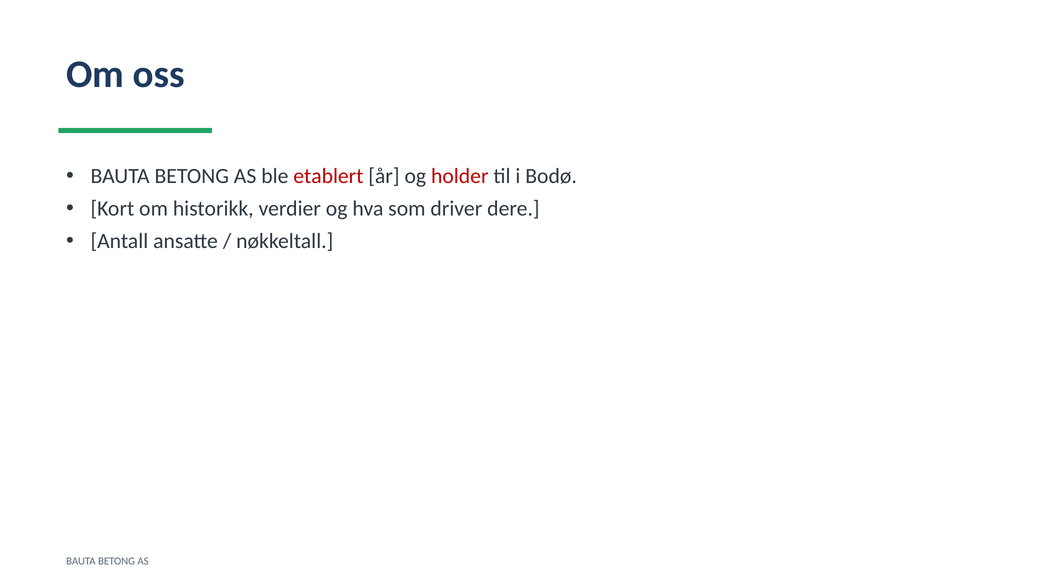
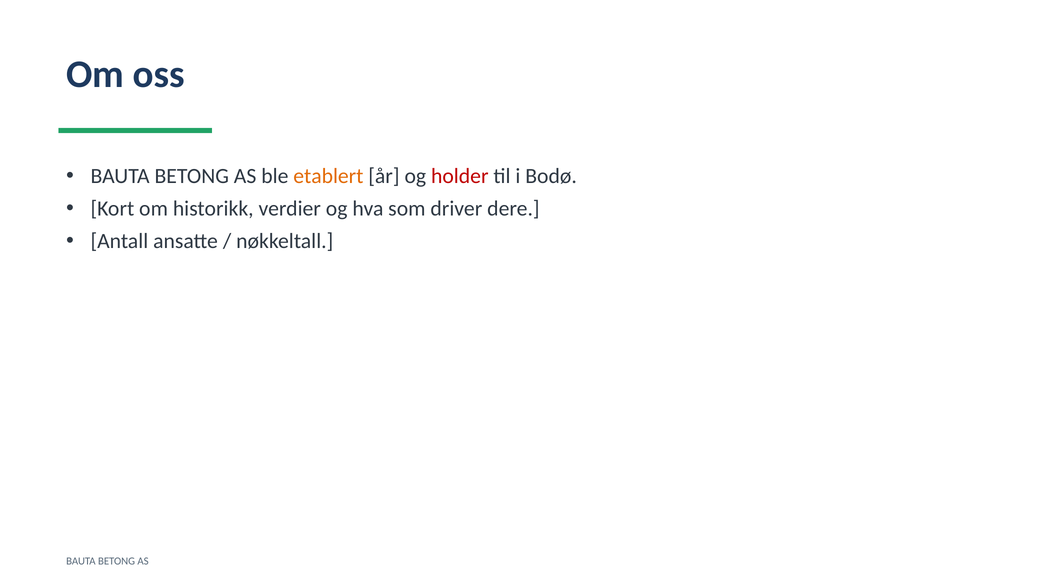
etablert colour: red -> orange
